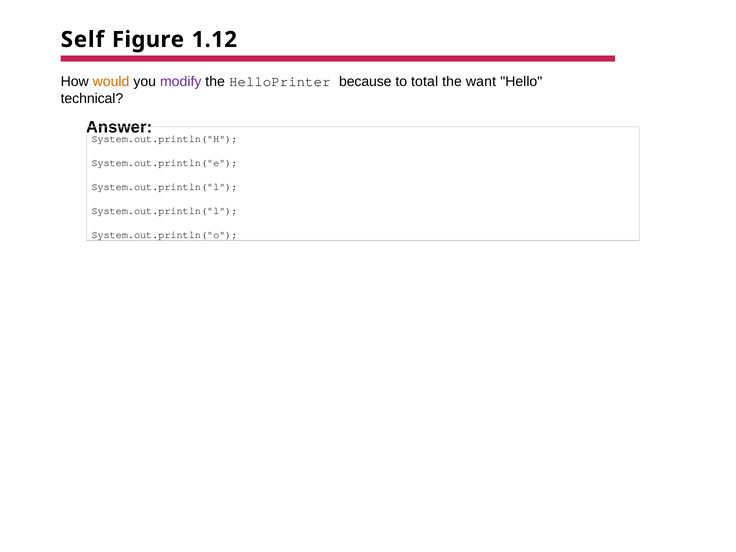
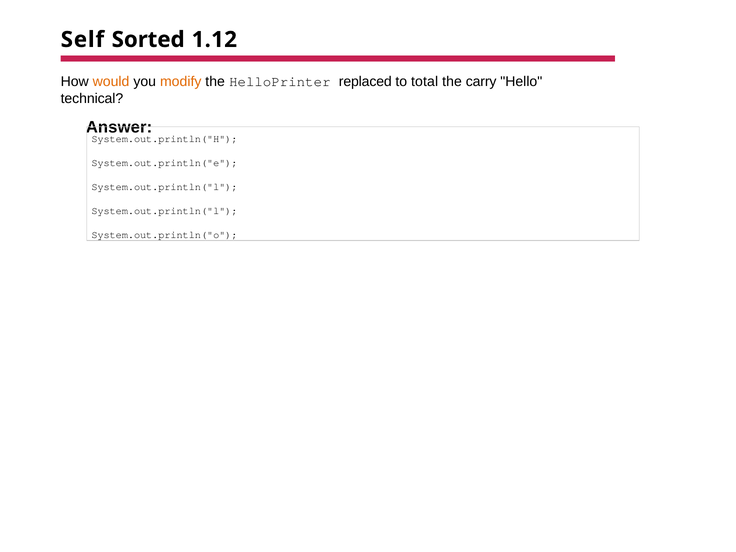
Figure: Figure -> Sorted
modify colour: purple -> orange
because: because -> replaced
want: want -> carry
